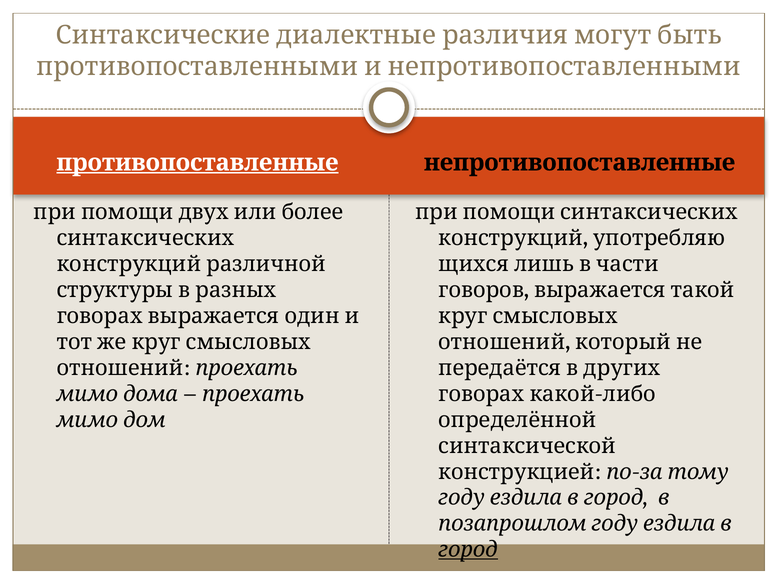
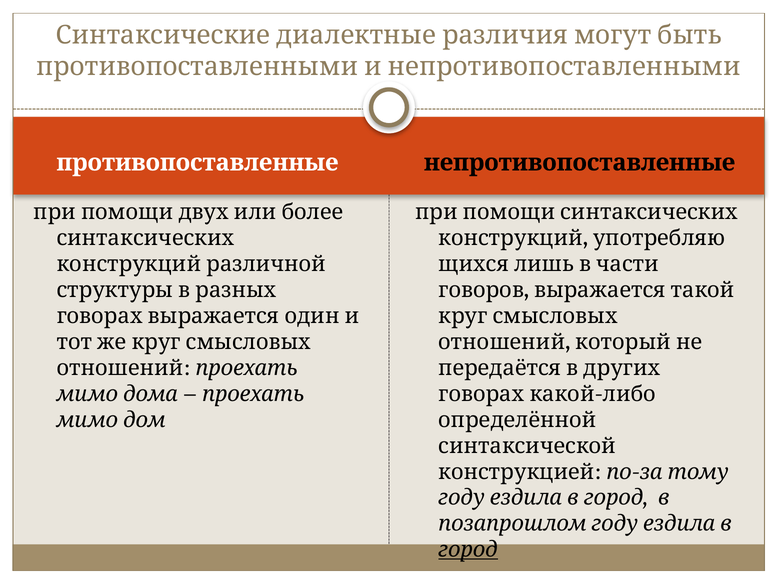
противопоставленные underline: present -> none
